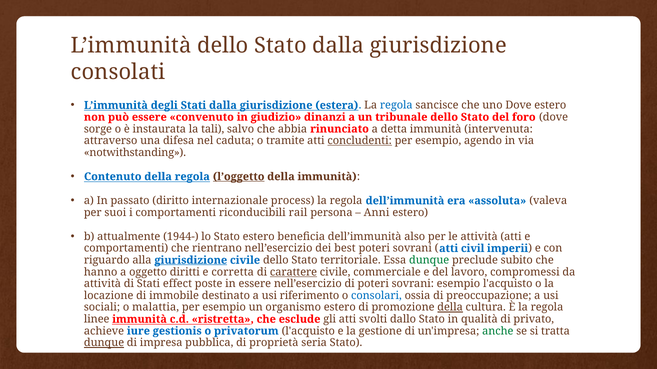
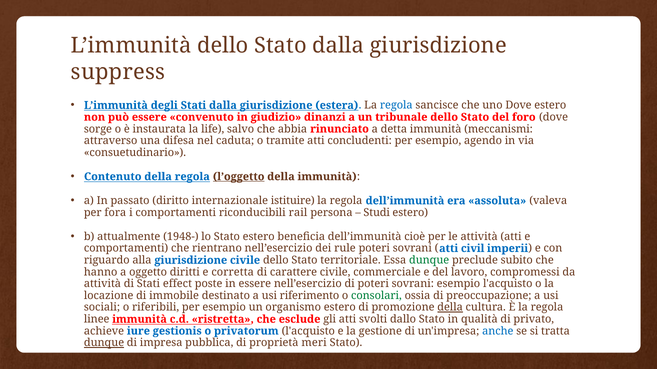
consolati: consolati -> suppress
tali: tali -> life
intervenuta: intervenuta -> meccanismi
concludenti underline: present -> none
notwithstanding: notwithstanding -> consuetudinario
process: process -> istituire
suoi: suoi -> fora
Anni: Anni -> Studi
1944-: 1944- -> 1948-
also: also -> cioè
best: best -> rule
giurisdizione at (191, 261) underline: present -> none
carattere underline: present -> none
consolari colour: blue -> green
malattia: malattia -> riferibili
anche colour: green -> blue
seria: seria -> meri
